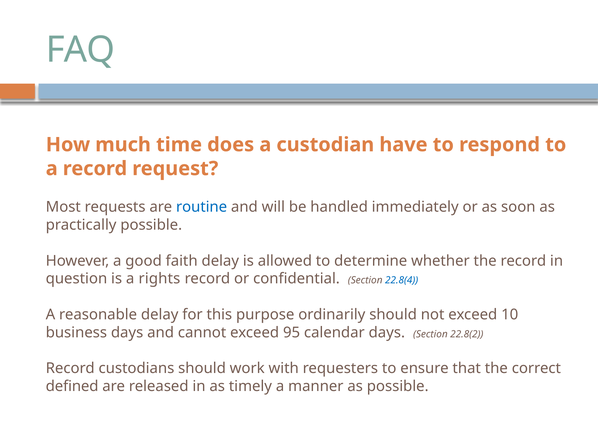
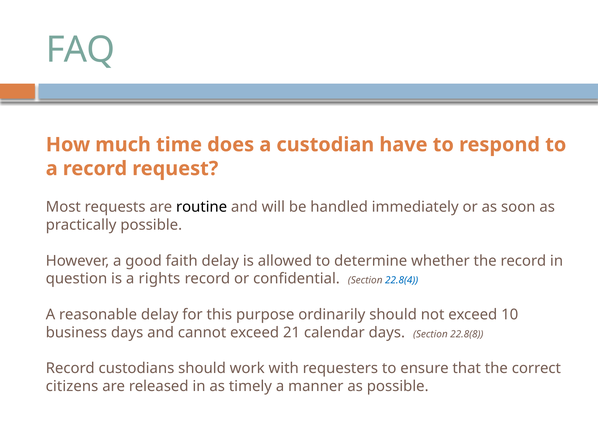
routine colour: blue -> black
95: 95 -> 21
22.8(2: 22.8(2 -> 22.8(8
defined: defined -> citizens
